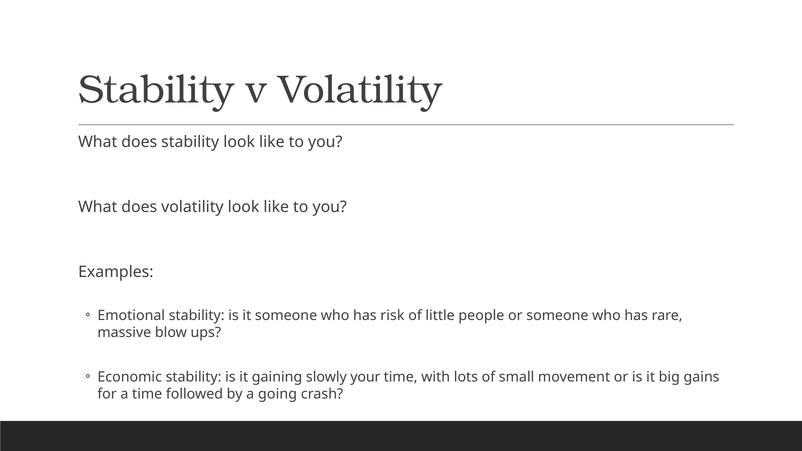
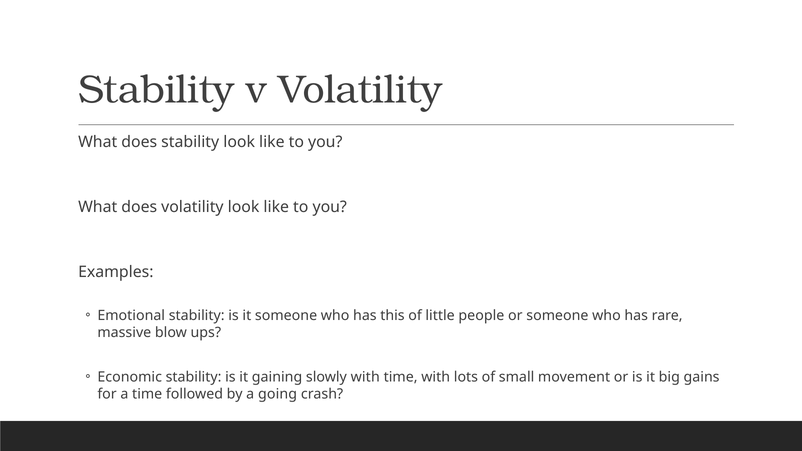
risk: risk -> this
slowly your: your -> with
